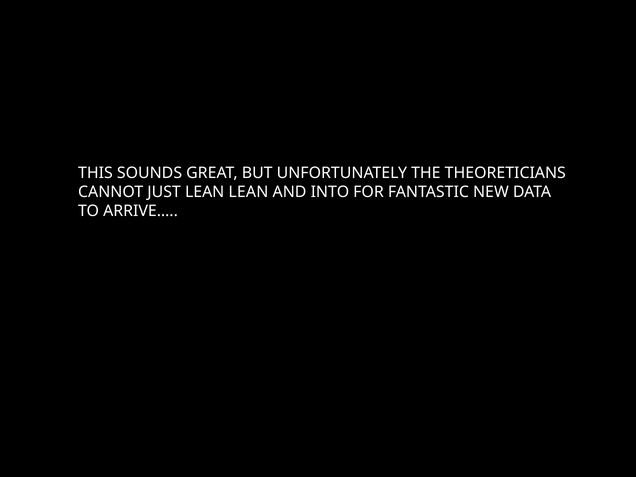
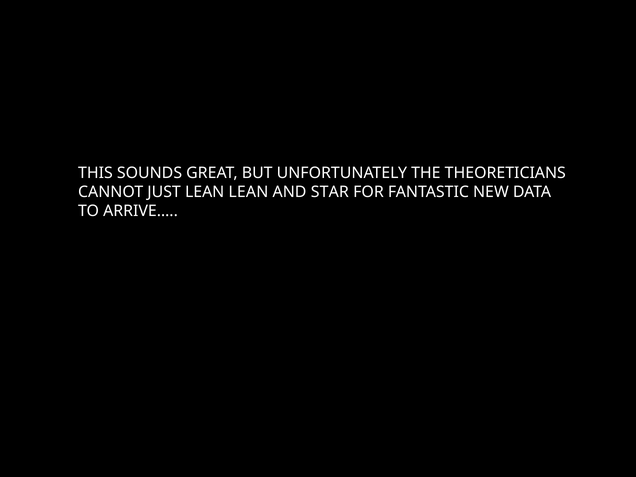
INTO: INTO -> STAR
